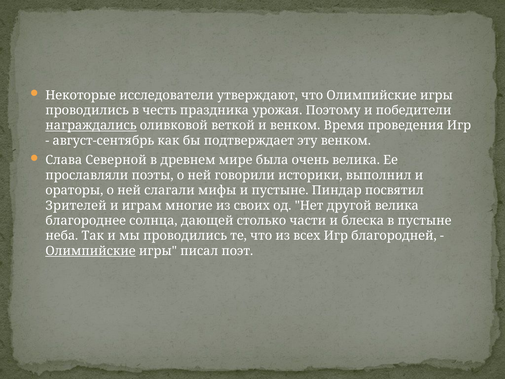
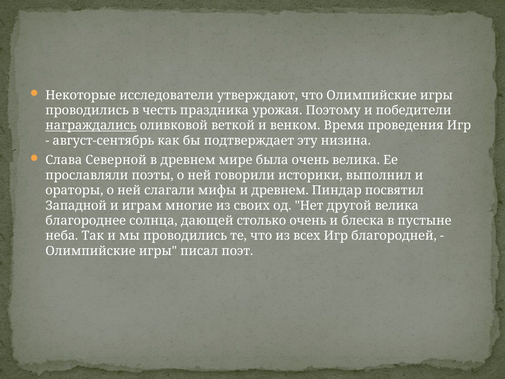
эту венком: венком -> низина
и пустыне: пустыне -> древнем
Зрителей: Зрителей -> Западной
столько части: части -> очень
Олимпийские at (91, 251) underline: present -> none
